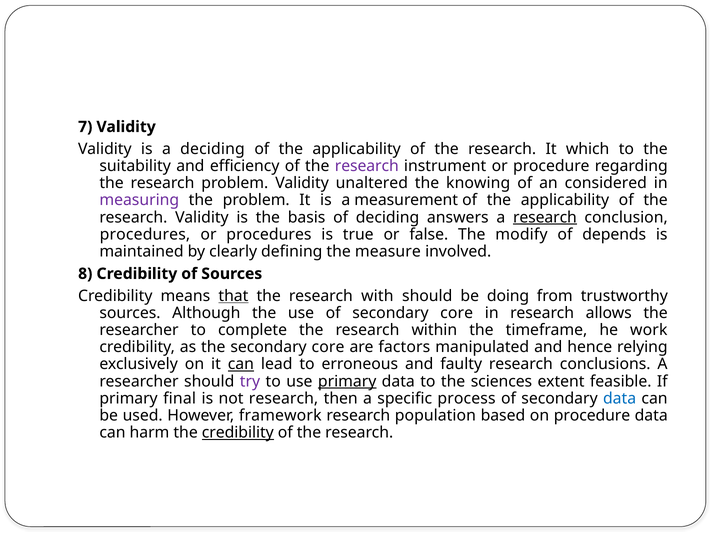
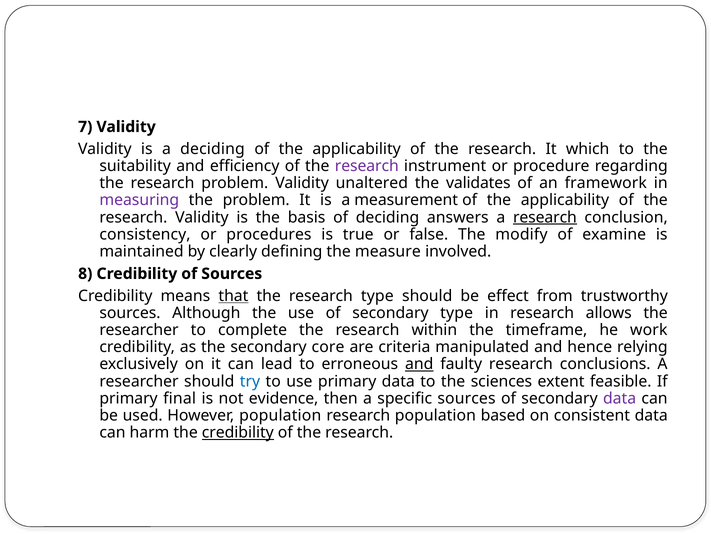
knowing: knowing -> validates
considered: considered -> framework
procedures at (145, 234): procedures -> consistency
depends: depends -> examine
research with: with -> type
doing: doing -> effect
of secondary core: core -> type
factors: factors -> criteria
can at (241, 364) underline: present -> none
and at (419, 364) underline: none -> present
try colour: purple -> blue
primary at (347, 381) underline: present -> none
not research: research -> evidence
specific process: process -> sources
data at (620, 398) colour: blue -> purple
However framework: framework -> population
on procedure: procedure -> consistent
